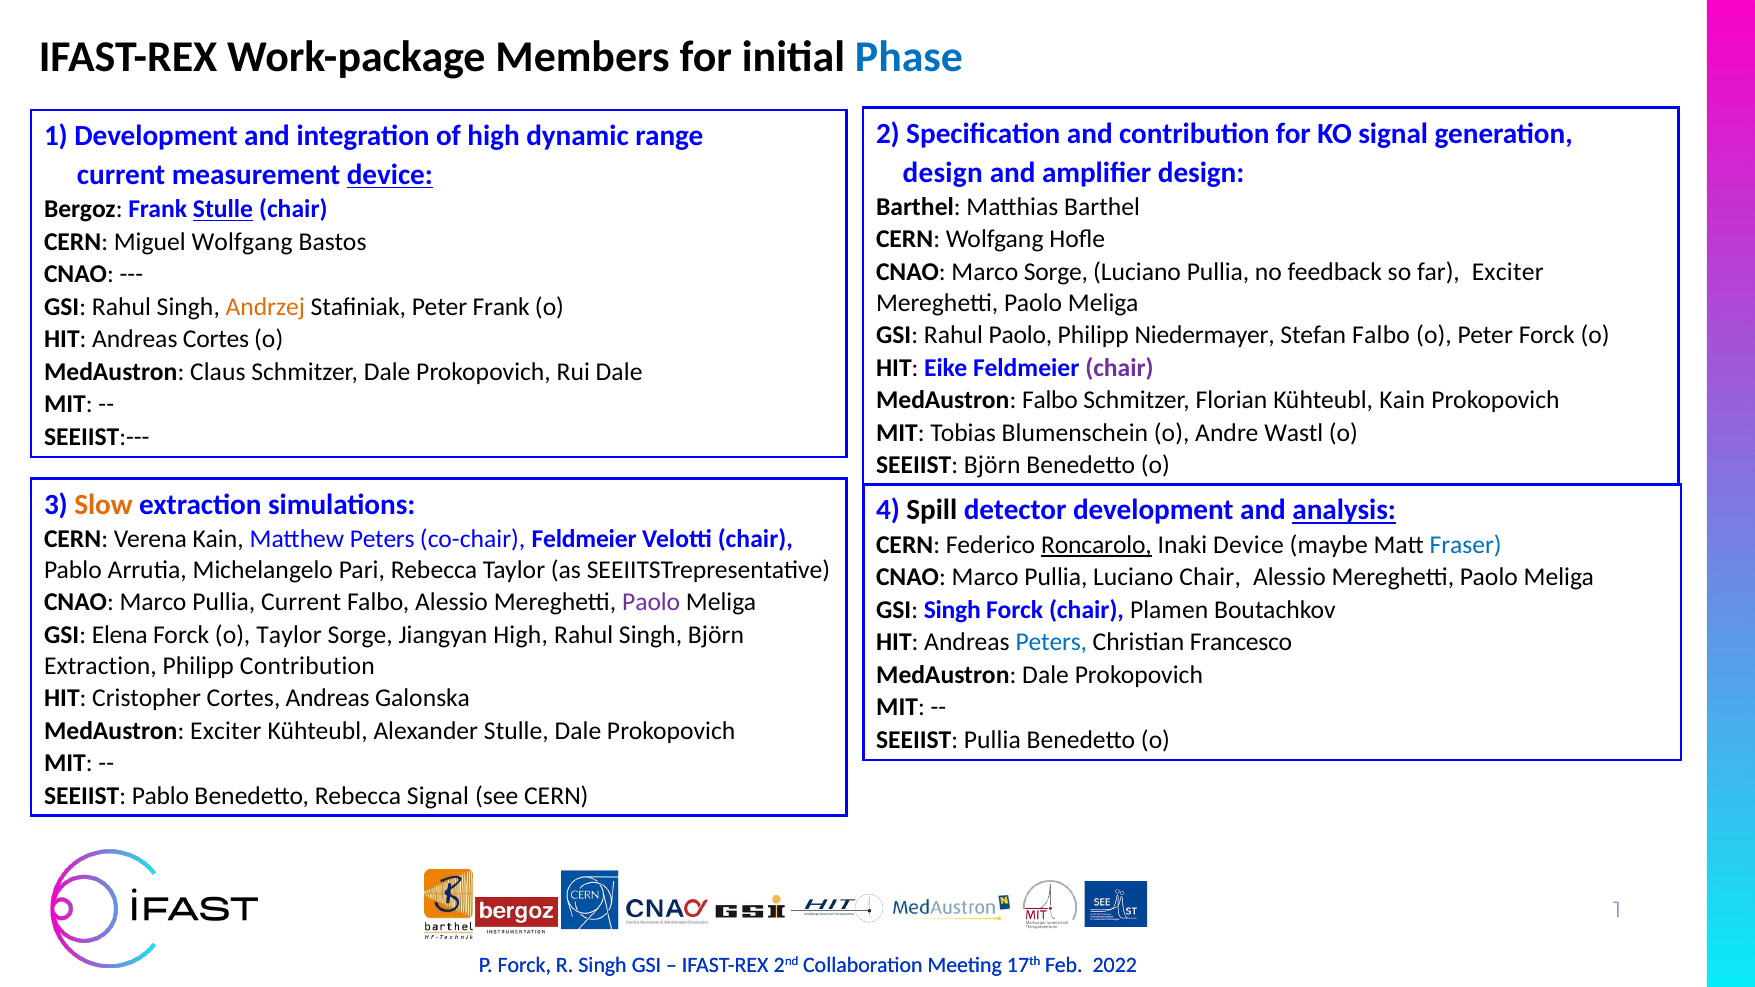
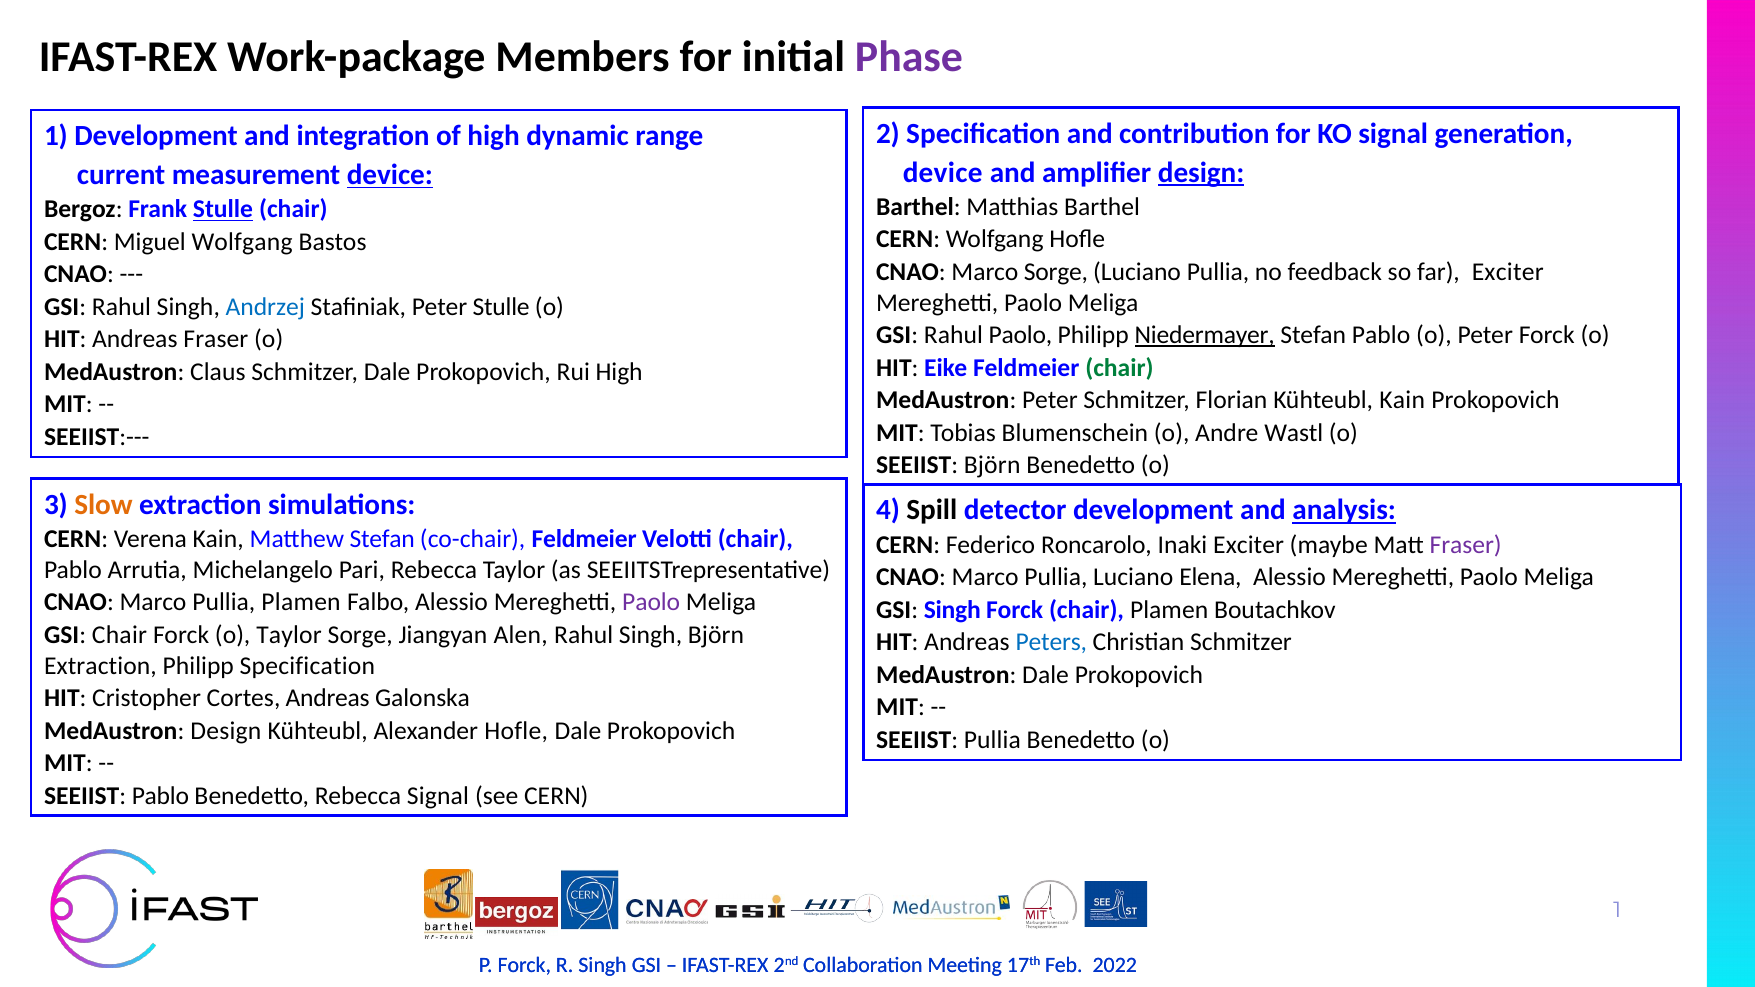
Phase colour: blue -> purple
design at (943, 172): design -> device
design at (1201, 172) underline: none -> present
Andrzej colour: orange -> blue
Peter Frank: Frank -> Stulle
Niedermayer underline: none -> present
Stefan Falbo: Falbo -> Pablo
Andreas Cortes: Cortes -> Fraser
chair at (1120, 368) colour: purple -> green
Rui Dale: Dale -> High
MedAustron Falbo: Falbo -> Peter
Matthew Peters: Peters -> Stefan
Roncarolo underline: present -> none
Inaki Device: Device -> Exciter
Fraser at (1466, 545) colour: blue -> purple
Luciano Chair: Chair -> Elena
Pullia Current: Current -> Plamen
GSI Elena: Elena -> Chair
Jiangyan High: High -> Alen
Christian Francesco: Francesco -> Schmitzer
Philipp Contribution: Contribution -> Specification
MedAustron Exciter: Exciter -> Design
Alexander Stulle: Stulle -> Hofle
